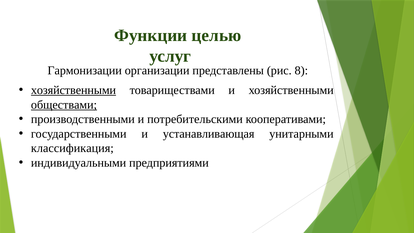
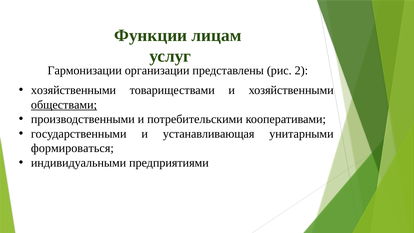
целью: целью -> лицам
8: 8 -> 2
хозяйственными at (73, 90) underline: present -> none
классификация: классификация -> формироваться
